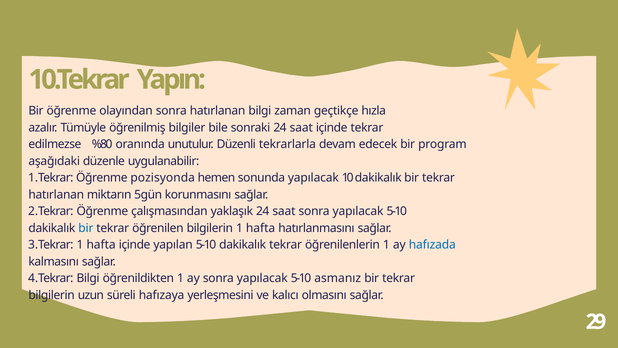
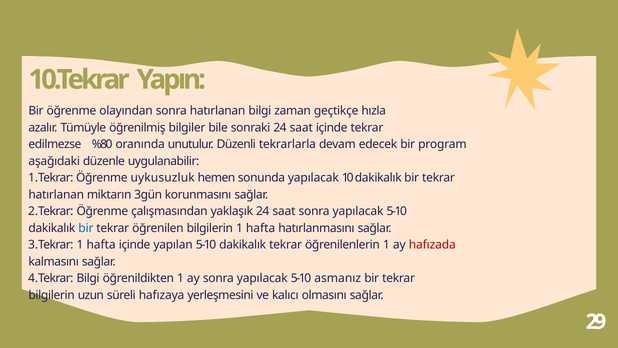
pozisyonda: pozisyonda -> uykusuzluk
5: 5 -> 3
hafızada colour: blue -> red
